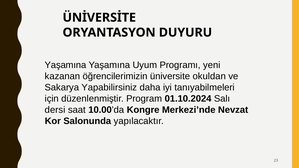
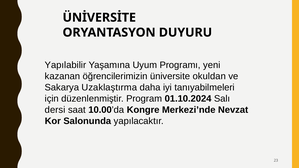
Yaşamına at (66, 65): Yaşamına -> Yapılabilir
Yapabilirsiniz: Yapabilirsiniz -> Uzaklaştırma
